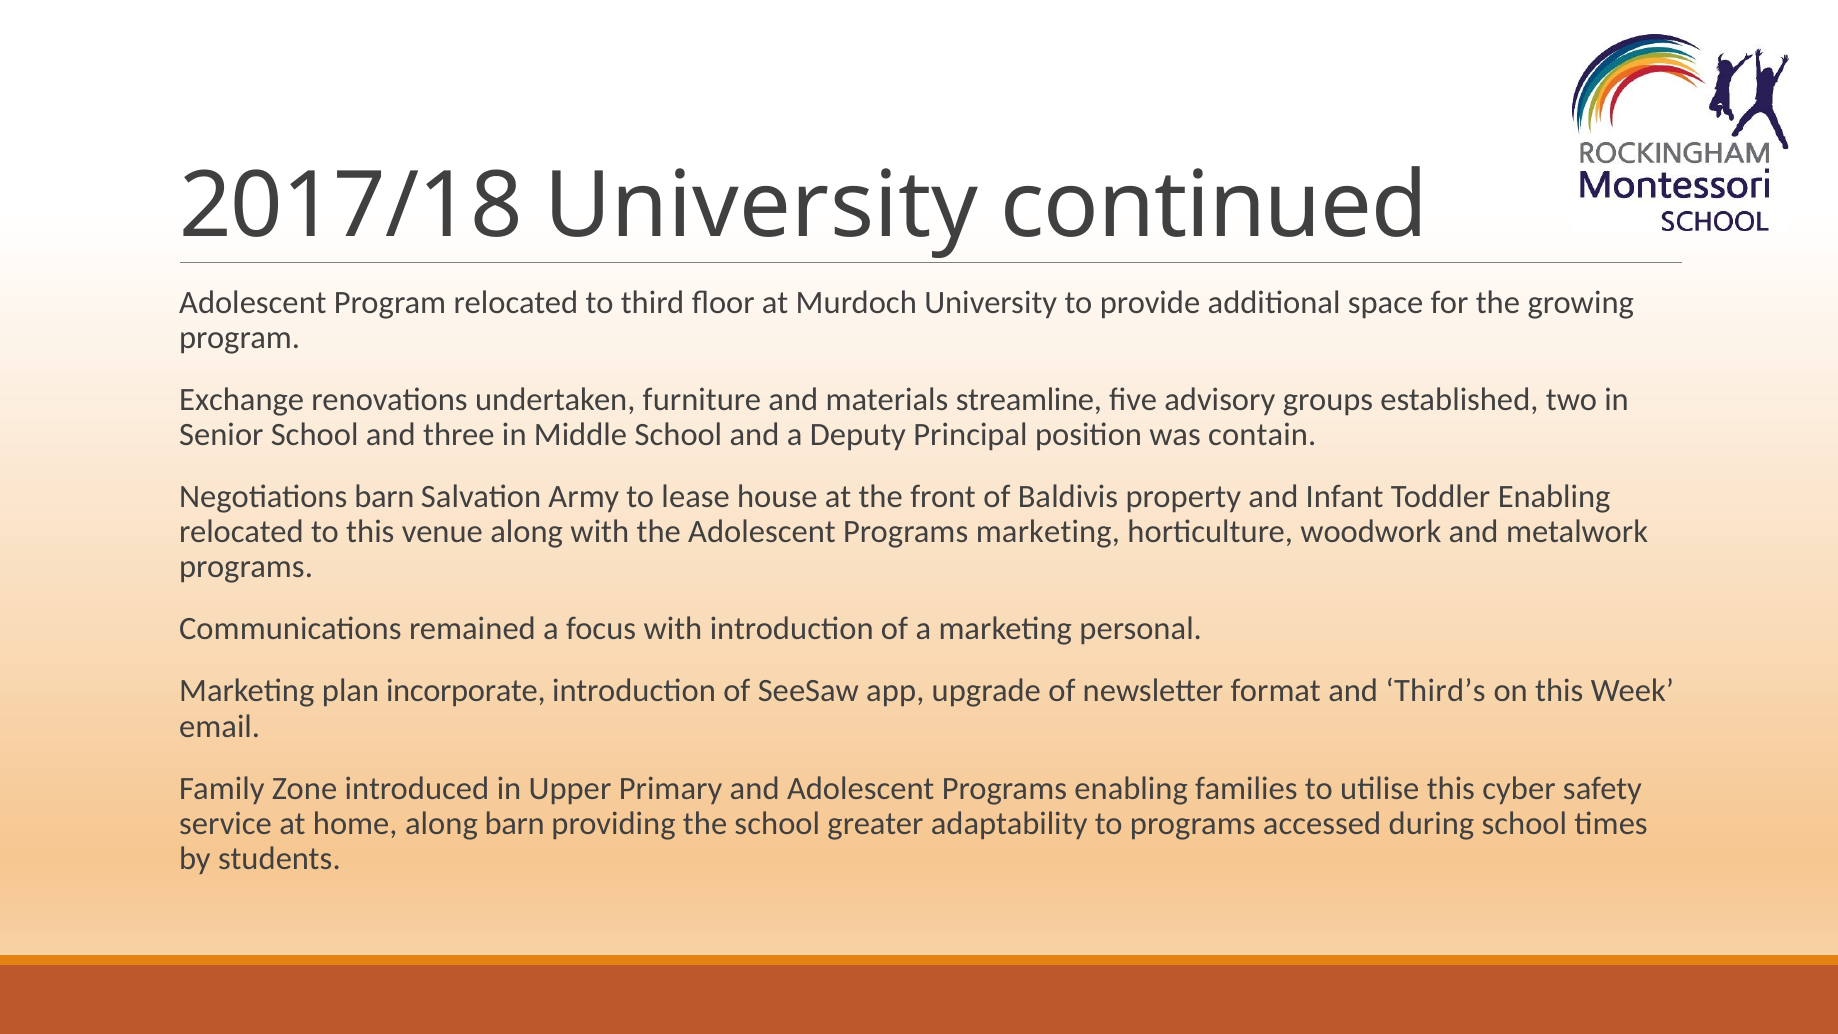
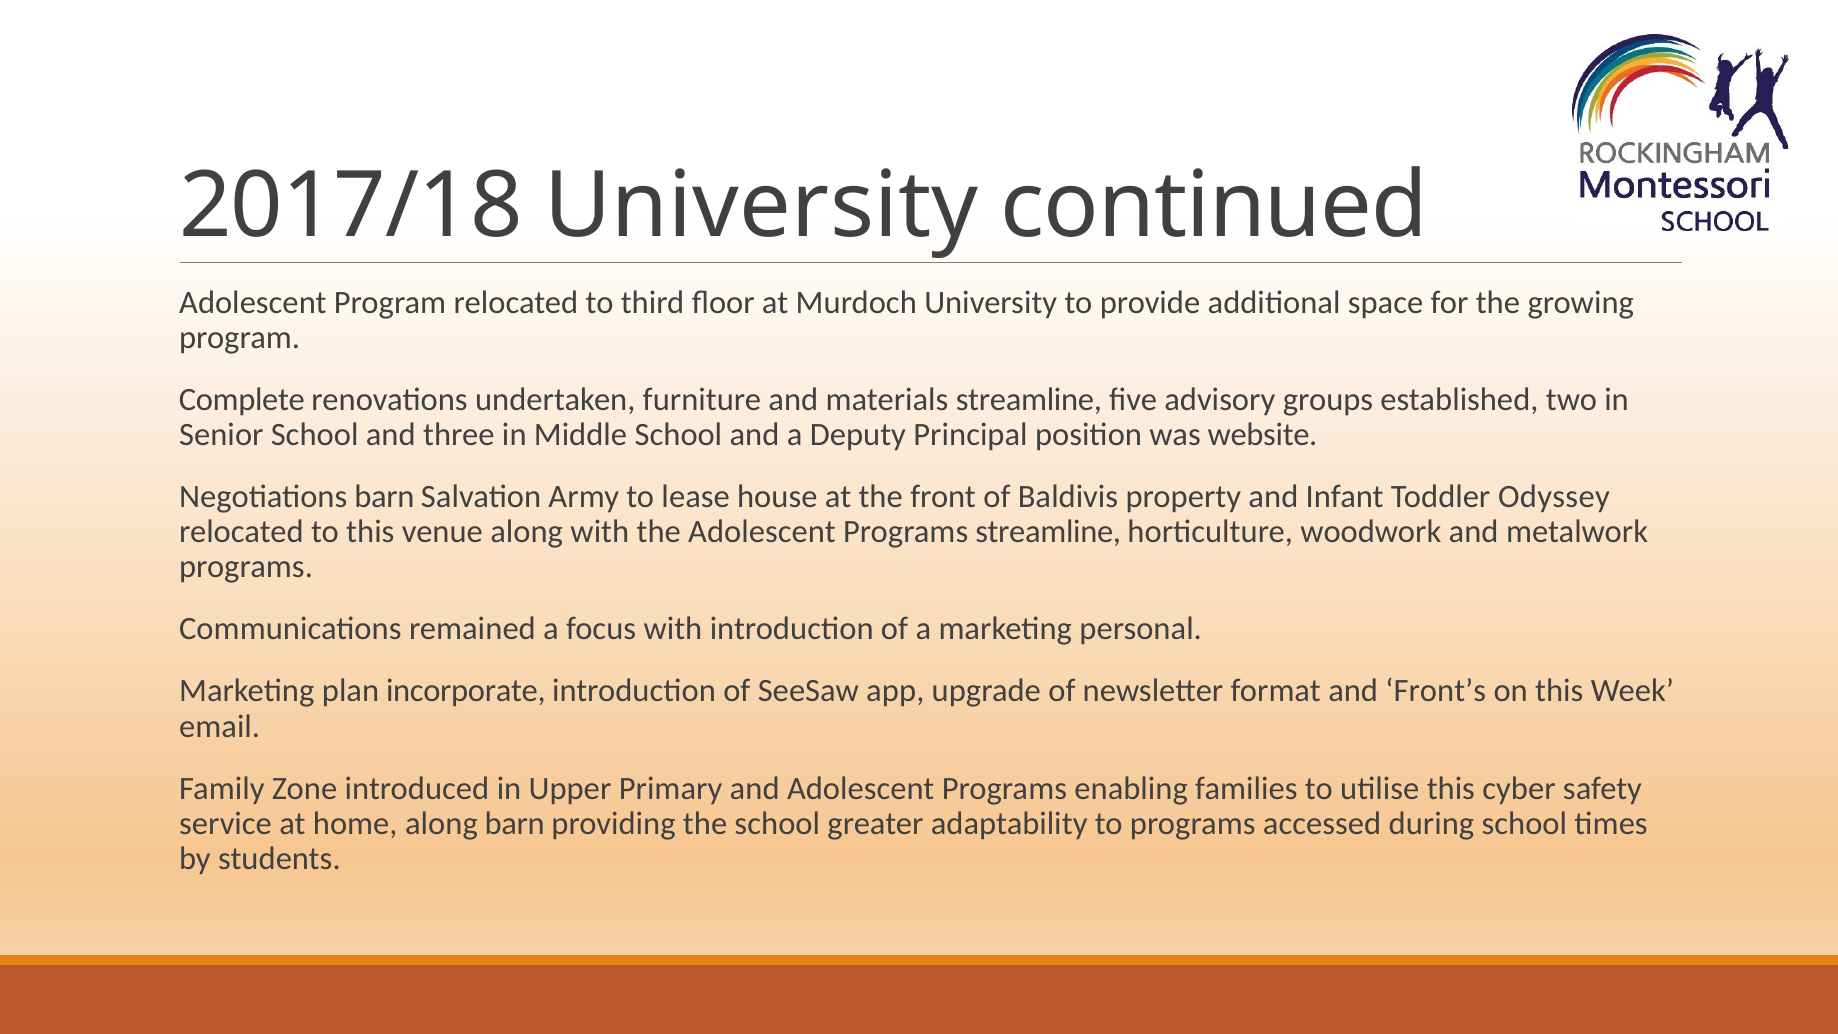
Exchange: Exchange -> Complete
contain: contain -> website
Toddler Enabling: Enabling -> Odyssey
Programs marketing: marketing -> streamline
Third’s: Third’s -> Front’s
